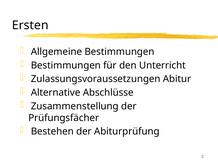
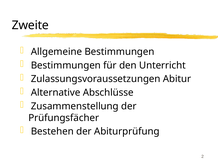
Ersten: Ersten -> Zweite
